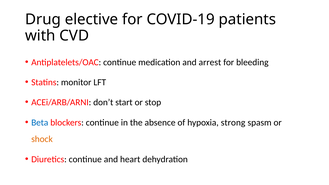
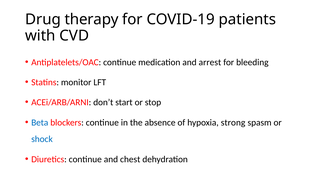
elective: elective -> therapy
shock colour: orange -> blue
heart: heart -> chest
